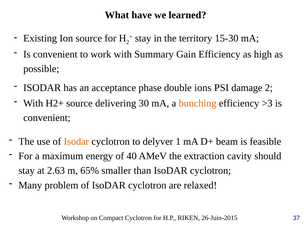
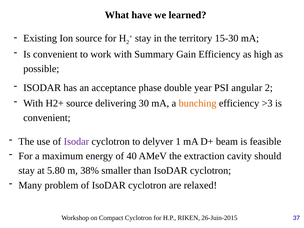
ions: ions -> year
damage: damage -> angular
Isodar at (76, 141) colour: orange -> purple
2.63: 2.63 -> 5.80
65%: 65% -> 38%
